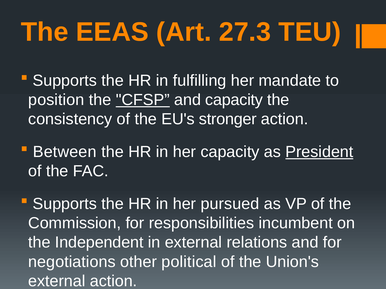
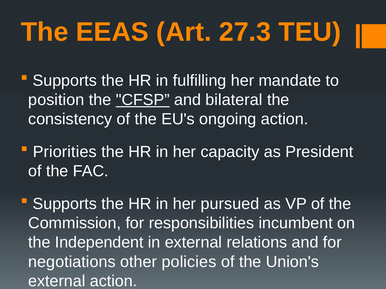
and capacity: capacity -> bilateral
stronger: stronger -> ongoing
Between: Between -> Priorities
President underline: present -> none
political: political -> policies
